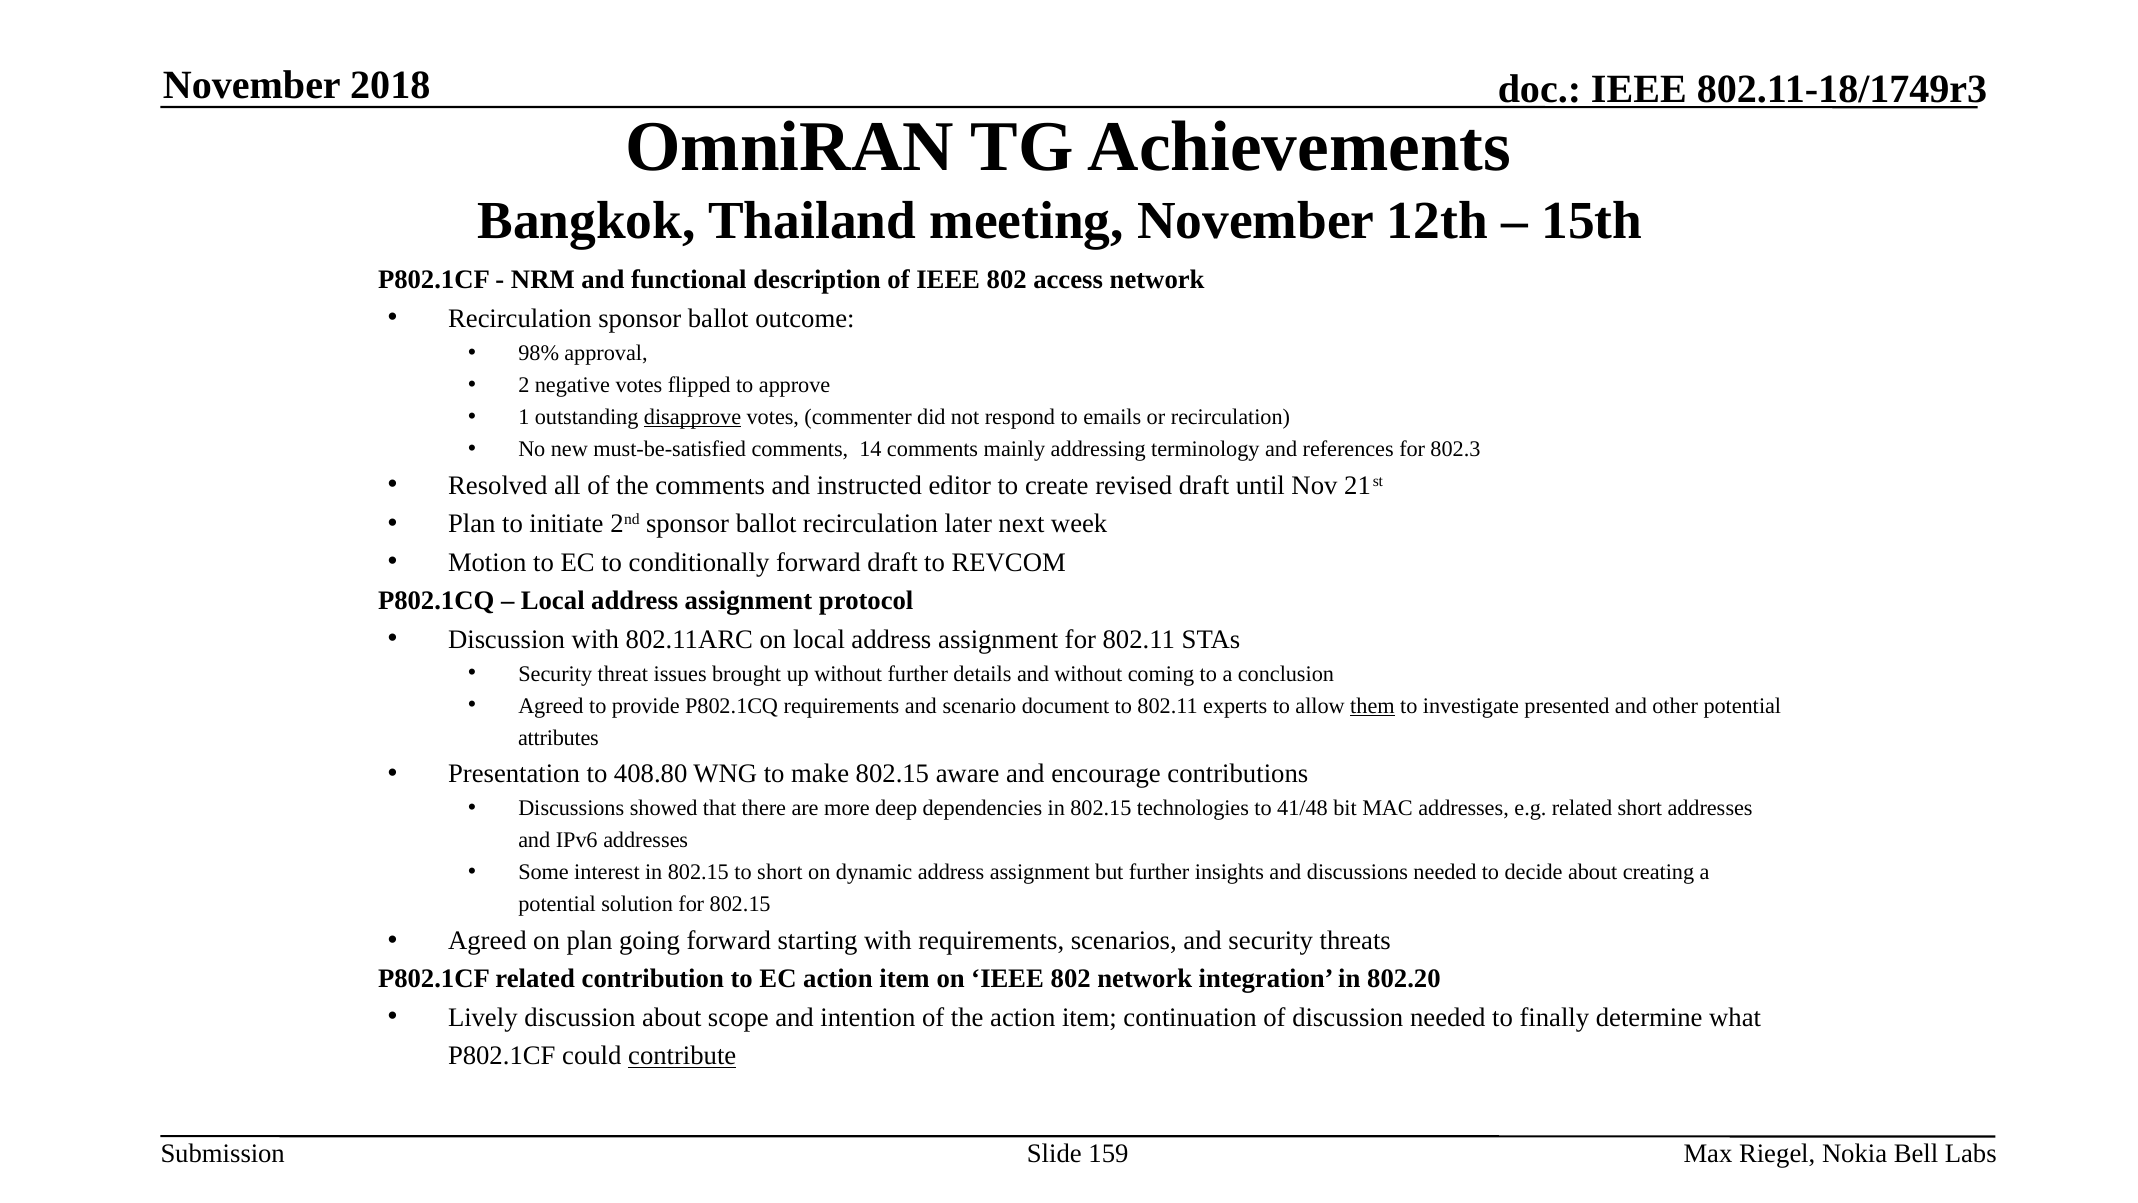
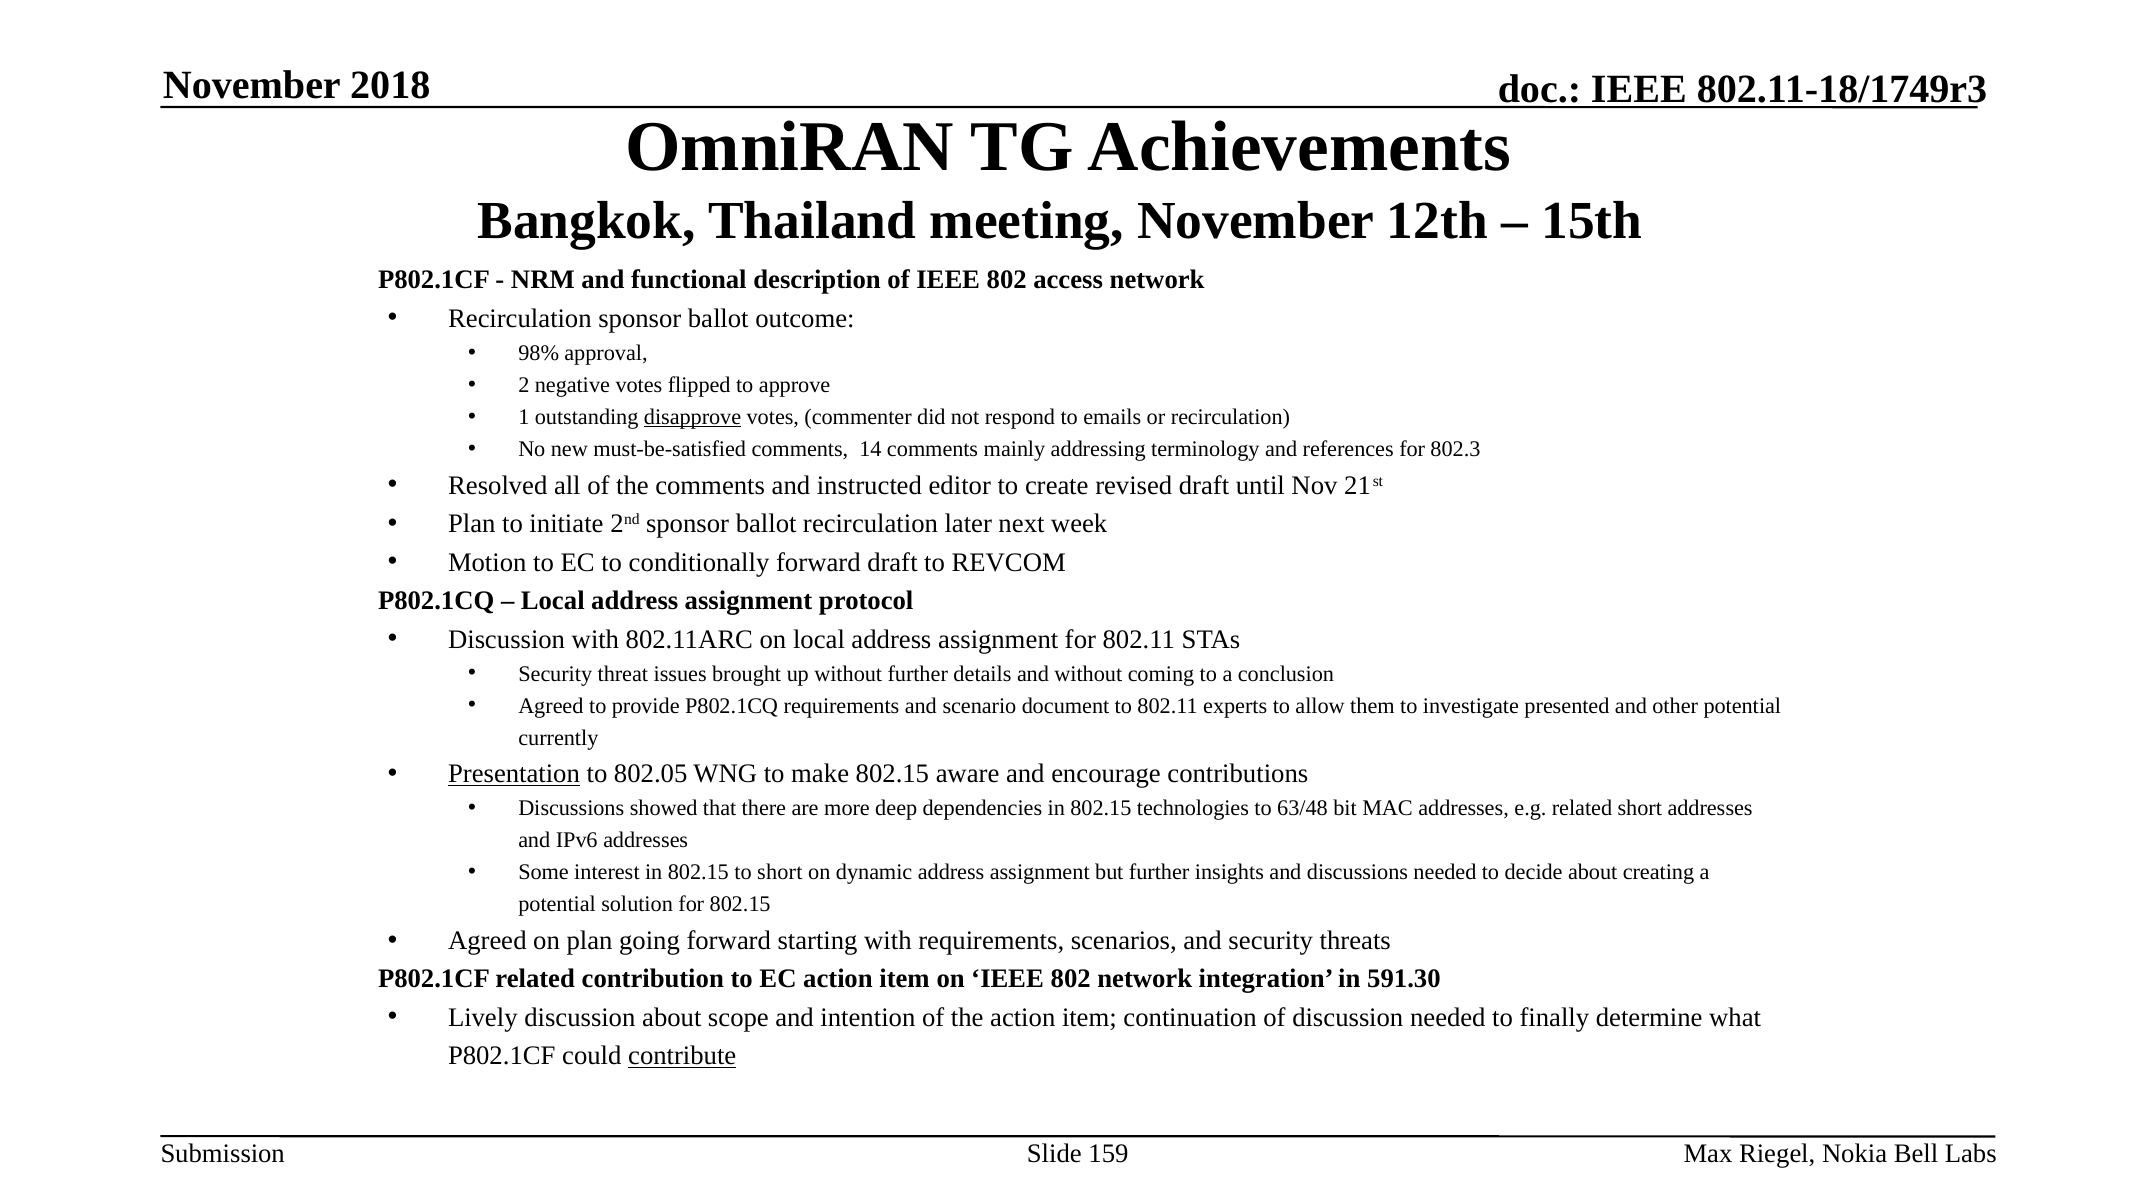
them underline: present -> none
attributes: attributes -> currently
Presentation underline: none -> present
408.80: 408.80 -> 802.05
41/48: 41/48 -> 63/48
802.20: 802.20 -> 591.30
